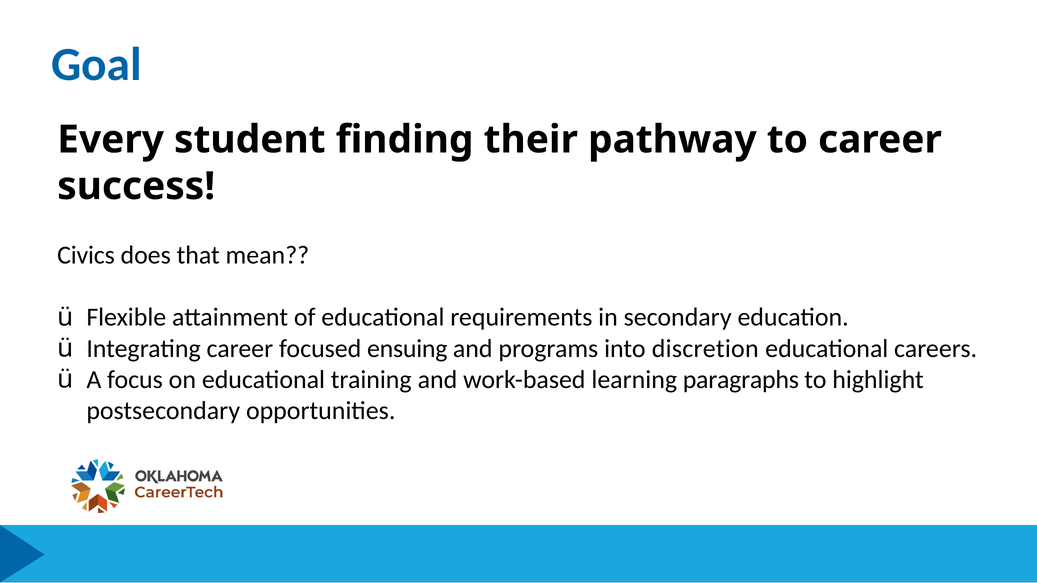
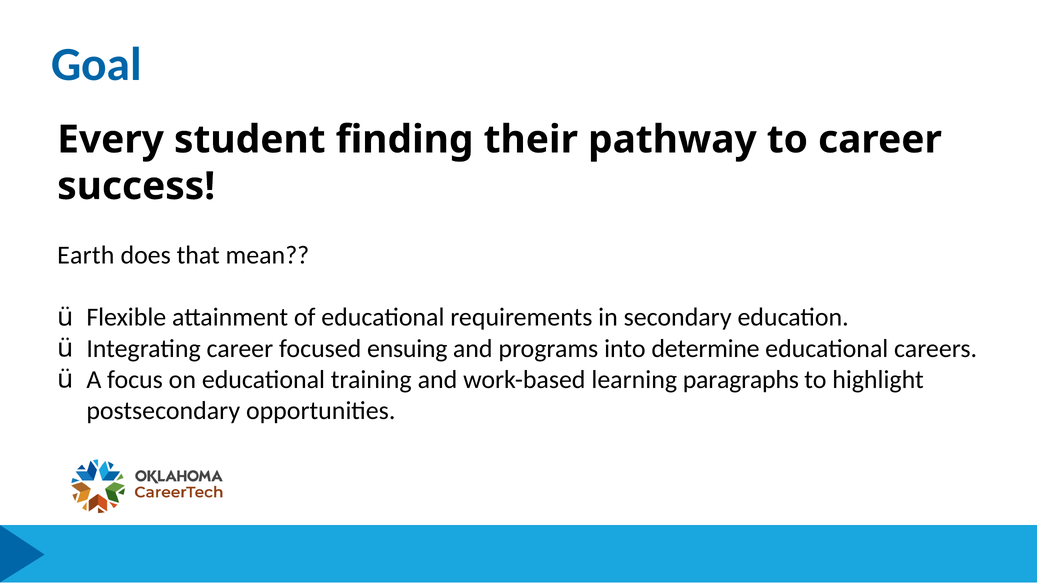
Civics: Civics -> Earth
discretion: discretion -> determine
